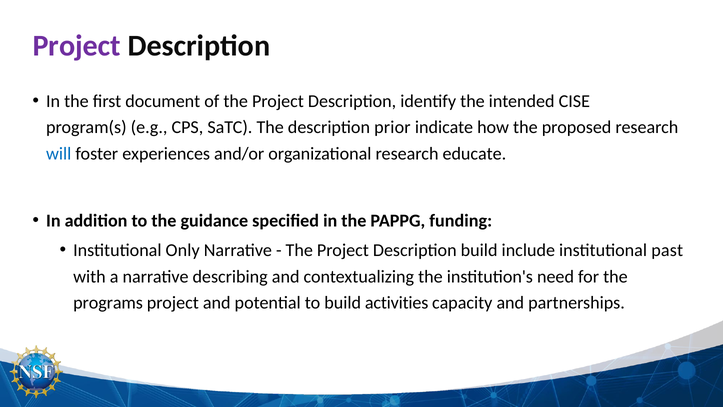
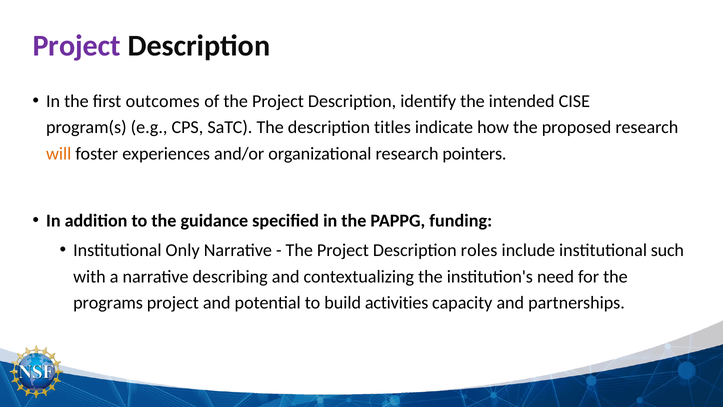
document: document -> outcomes
prior: prior -> titles
will colour: blue -> orange
educate: educate -> pointers
Description build: build -> roles
past: past -> such
